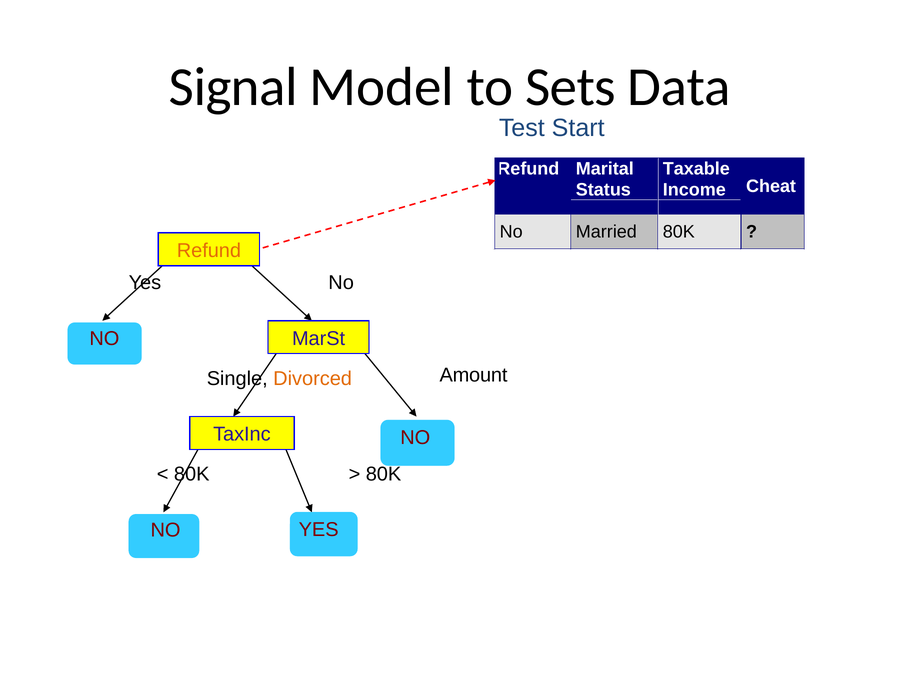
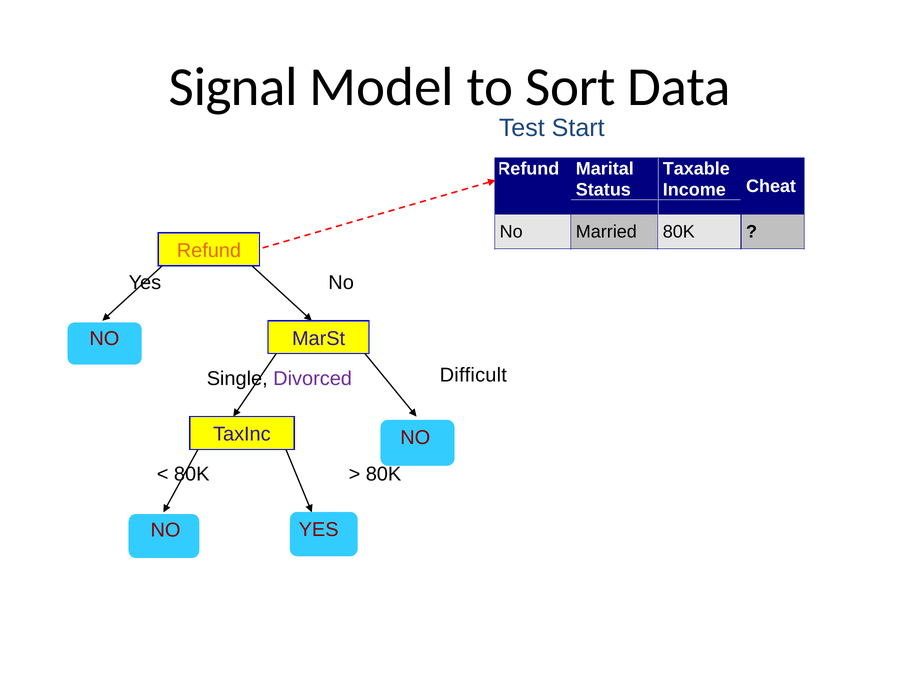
Sets: Sets -> Sort
Amount: Amount -> Difficult
Divorced colour: orange -> purple
